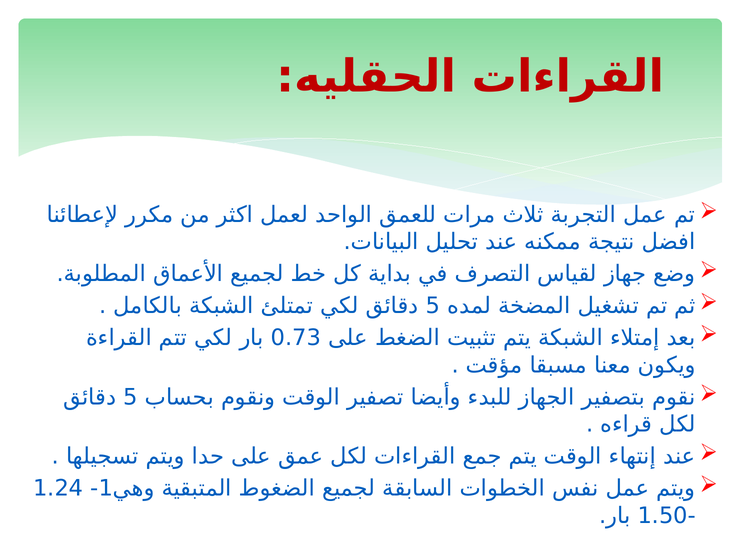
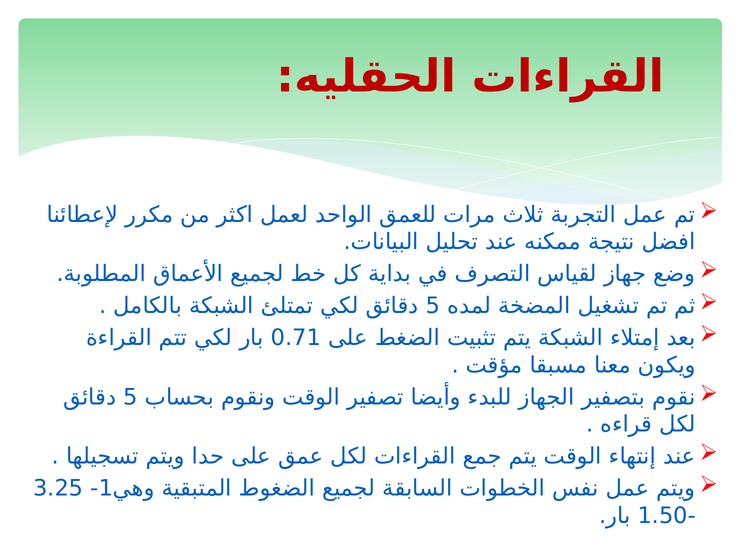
0.73: 0.73 -> 0.71
1.24: 1.24 -> 3.25
